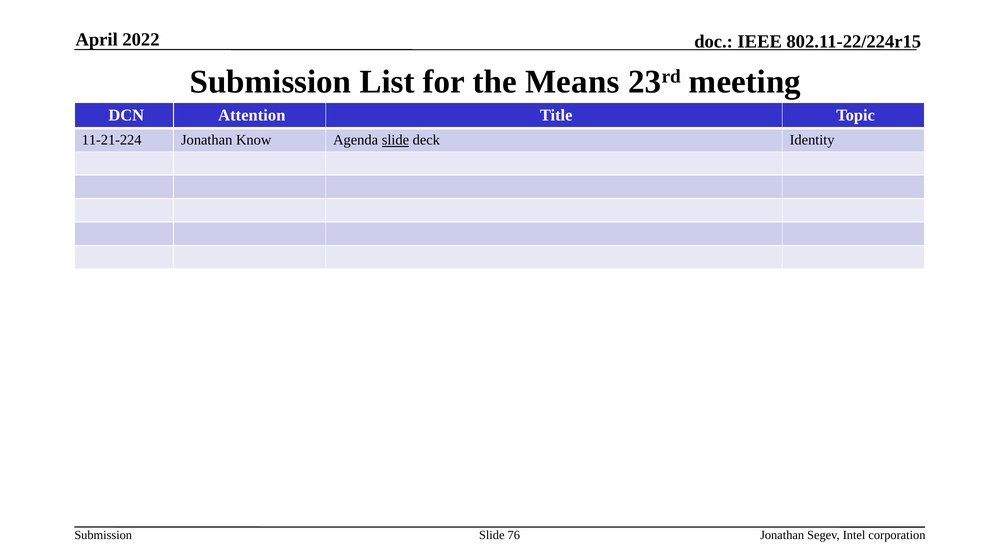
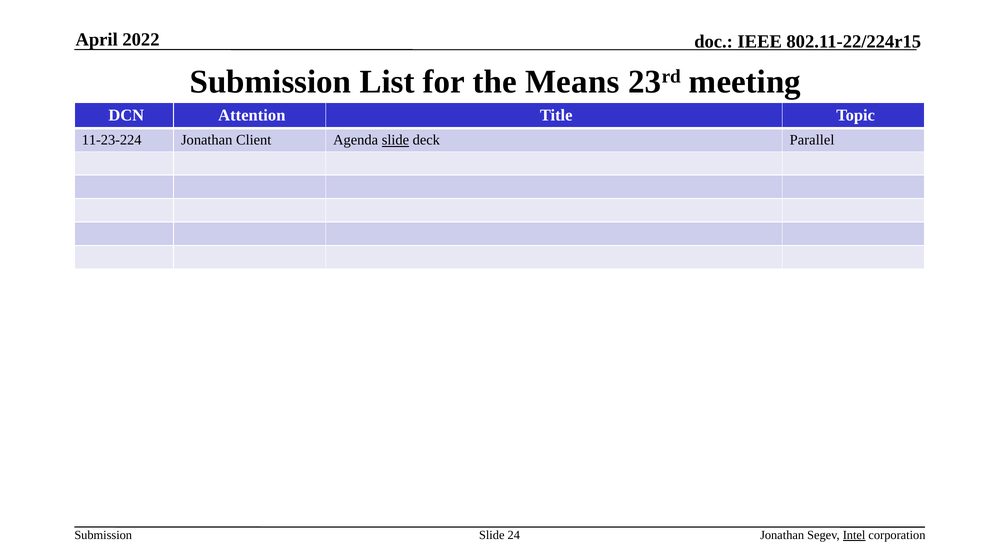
11-21-224: 11-21-224 -> 11-23-224
Know: Know -> Client
Identity: Identity -> Parallel
76: 76 -> 24
Intel underline: none -> present
